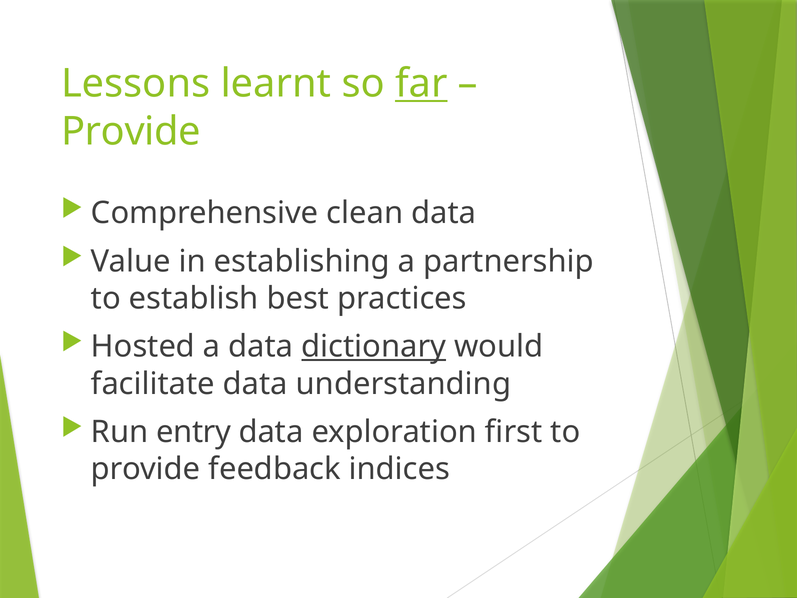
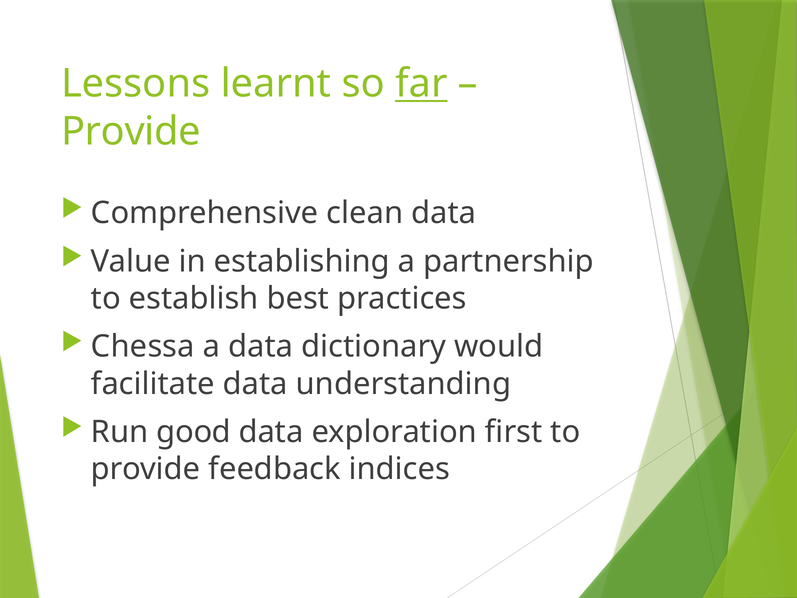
Hosted: Hosted -> Chessa
dictionary underline: present -> none
entry: entry -> good
